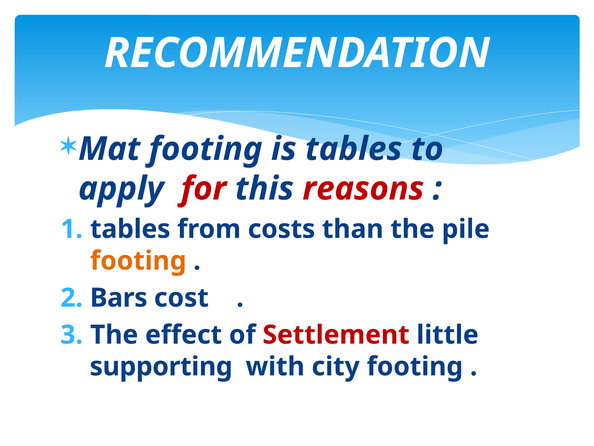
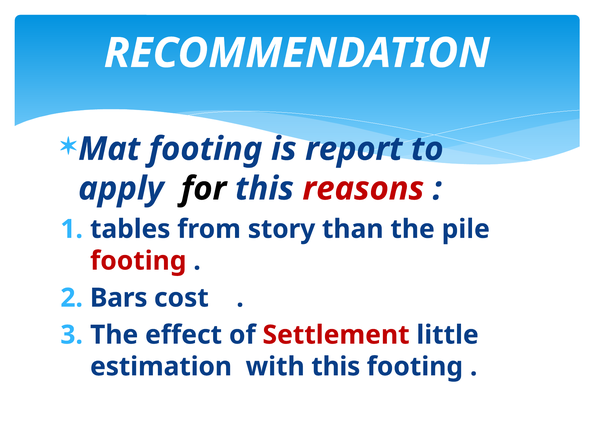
is tables: tables -> report
for colour: red -> black
costs: costs -> story
footing at (138, 261) colour: orange -> red
supporting: supporting -> estimation
with city: city -> this
